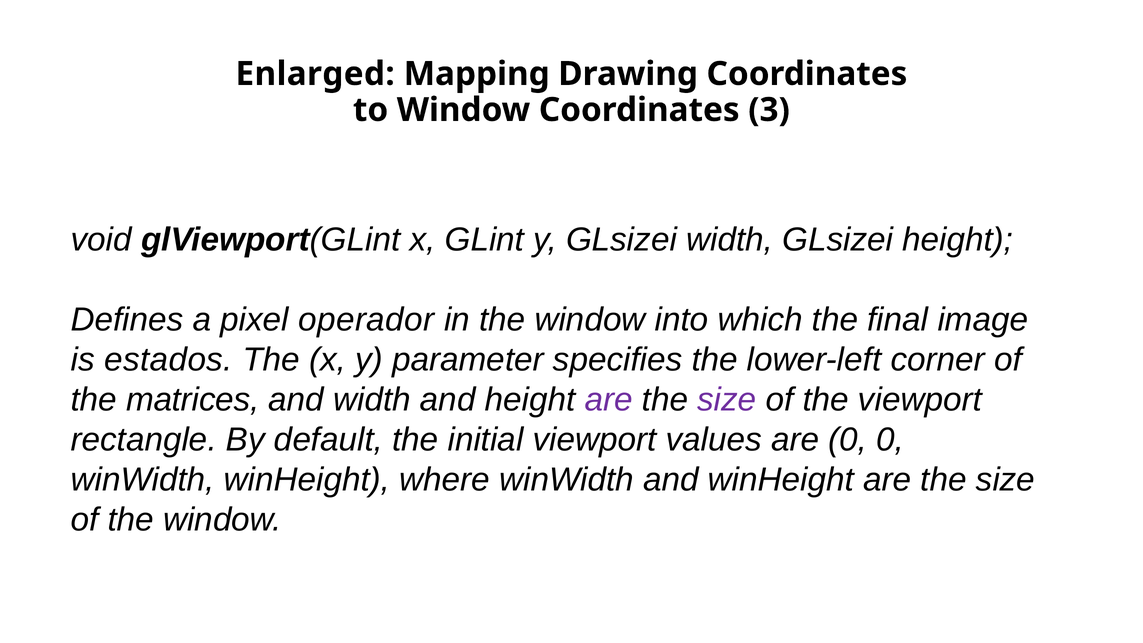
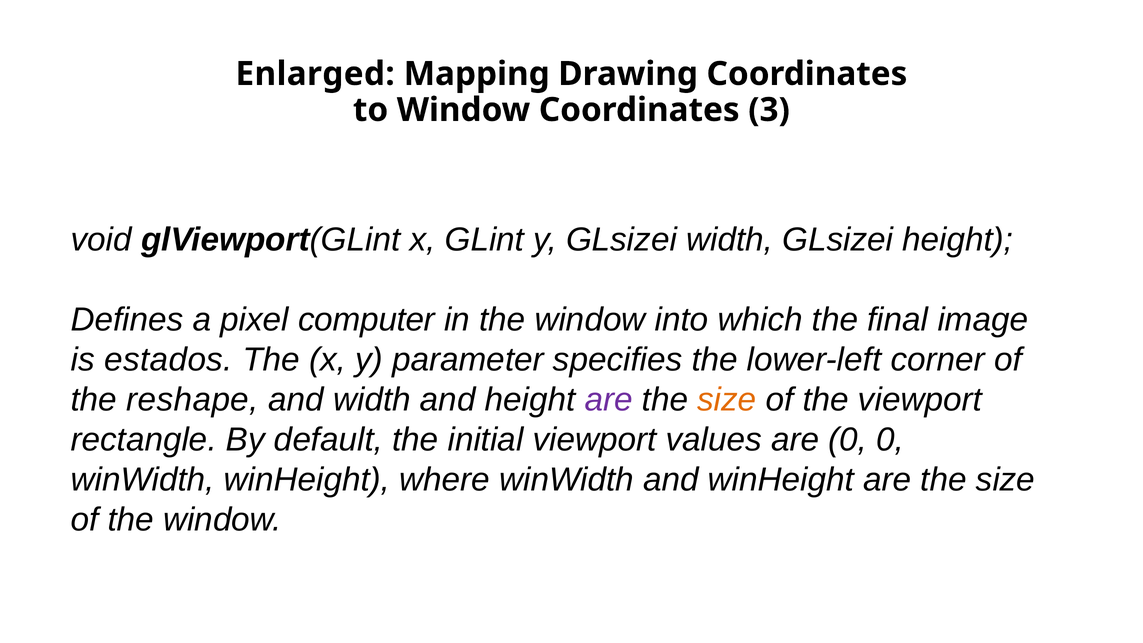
operador: operador -> computer
matrices: matrices -> reshape
size at (727, 400) colour: purple -> orange
